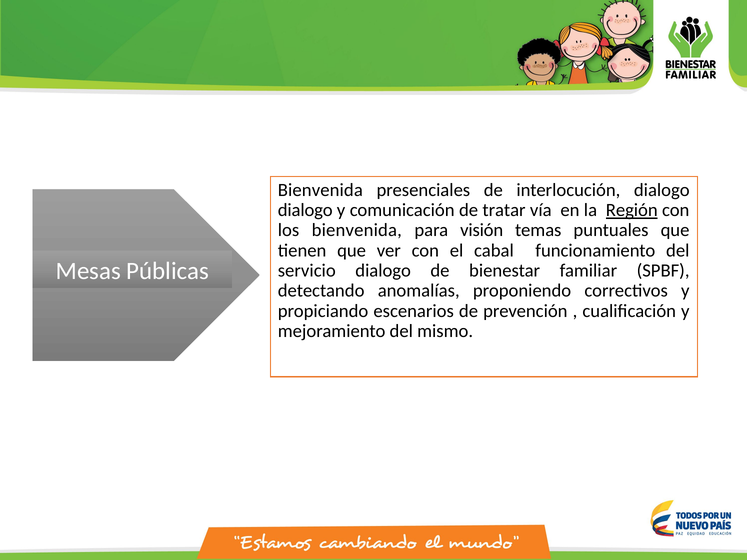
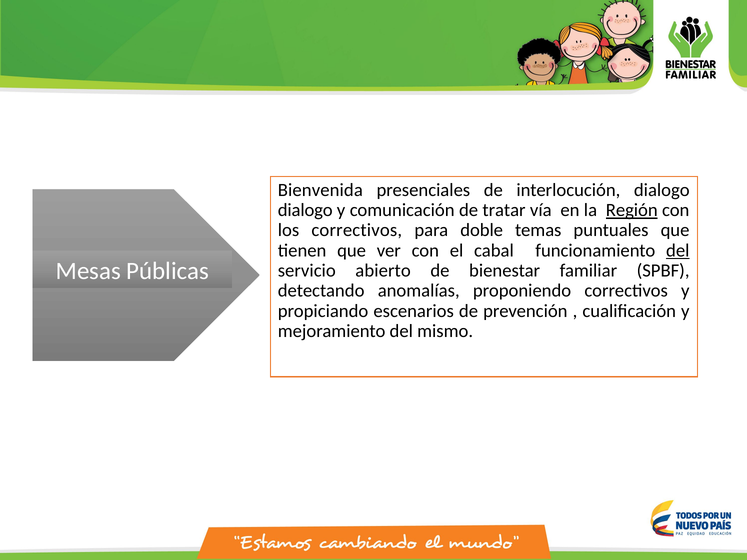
los bienvenida: bienvenida -> correctivos
visión: visión -> doble
del at (678, 251) underline: none -> present
servicio dialogo: dialogo -> abierto
